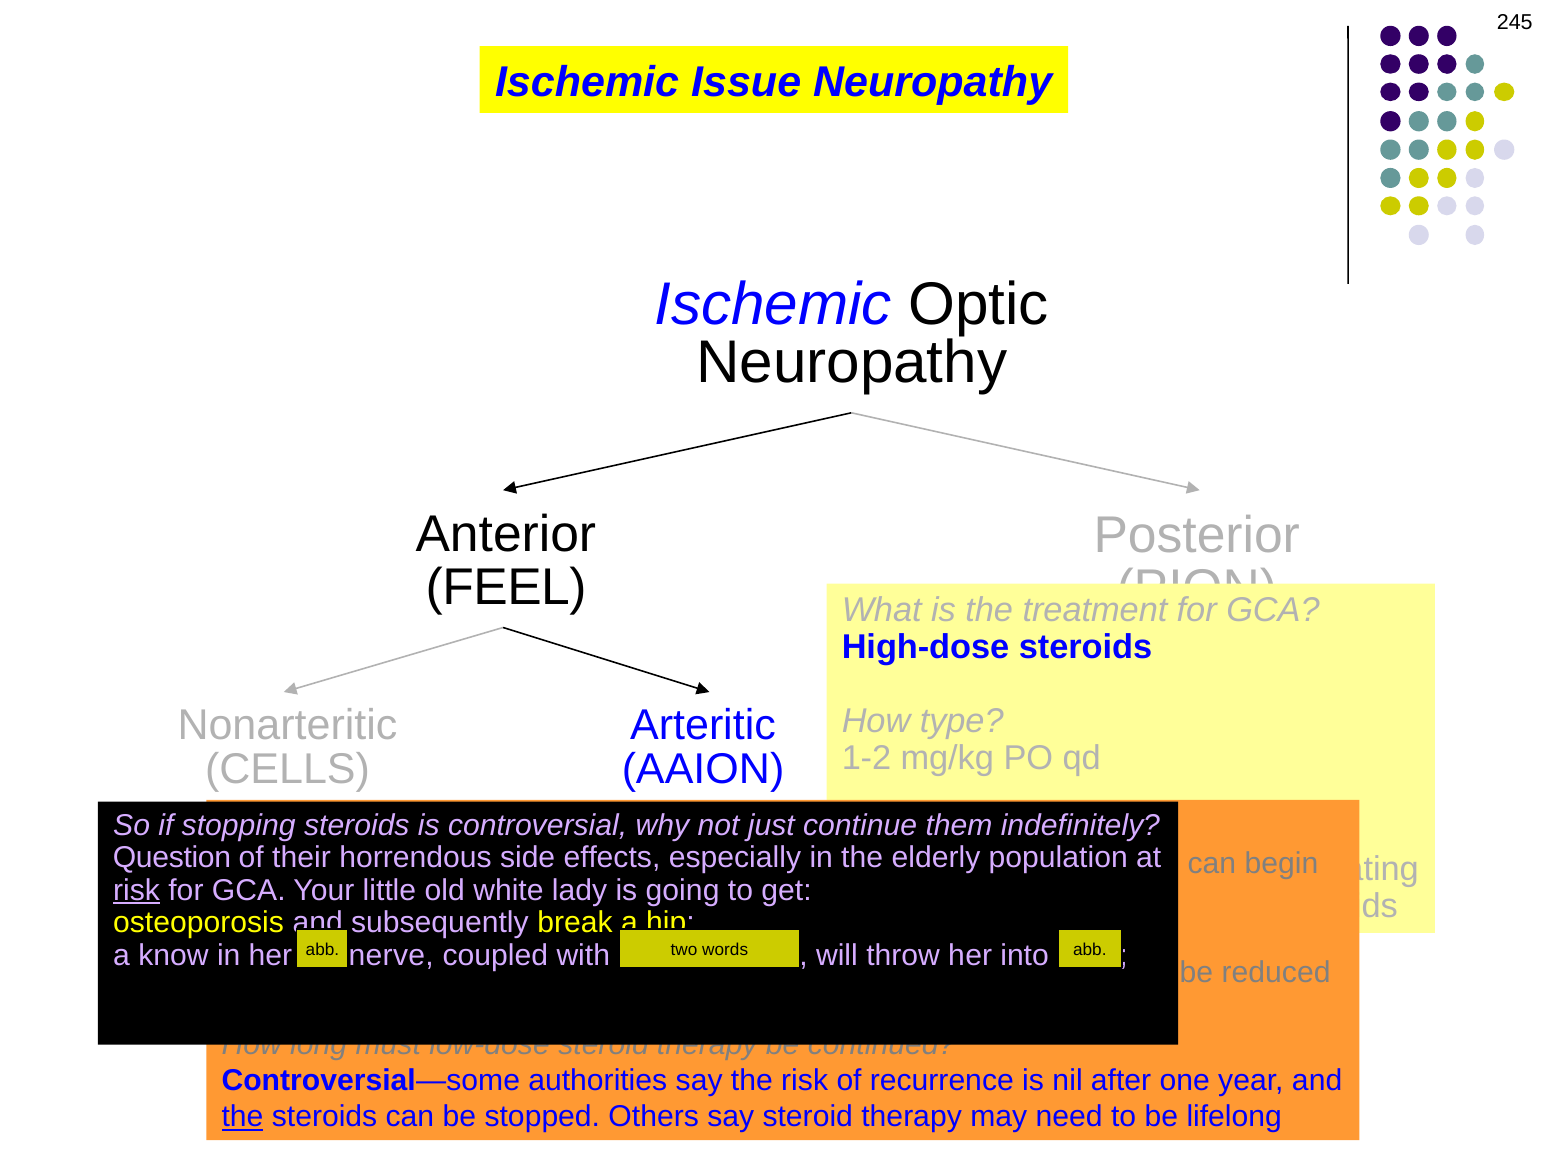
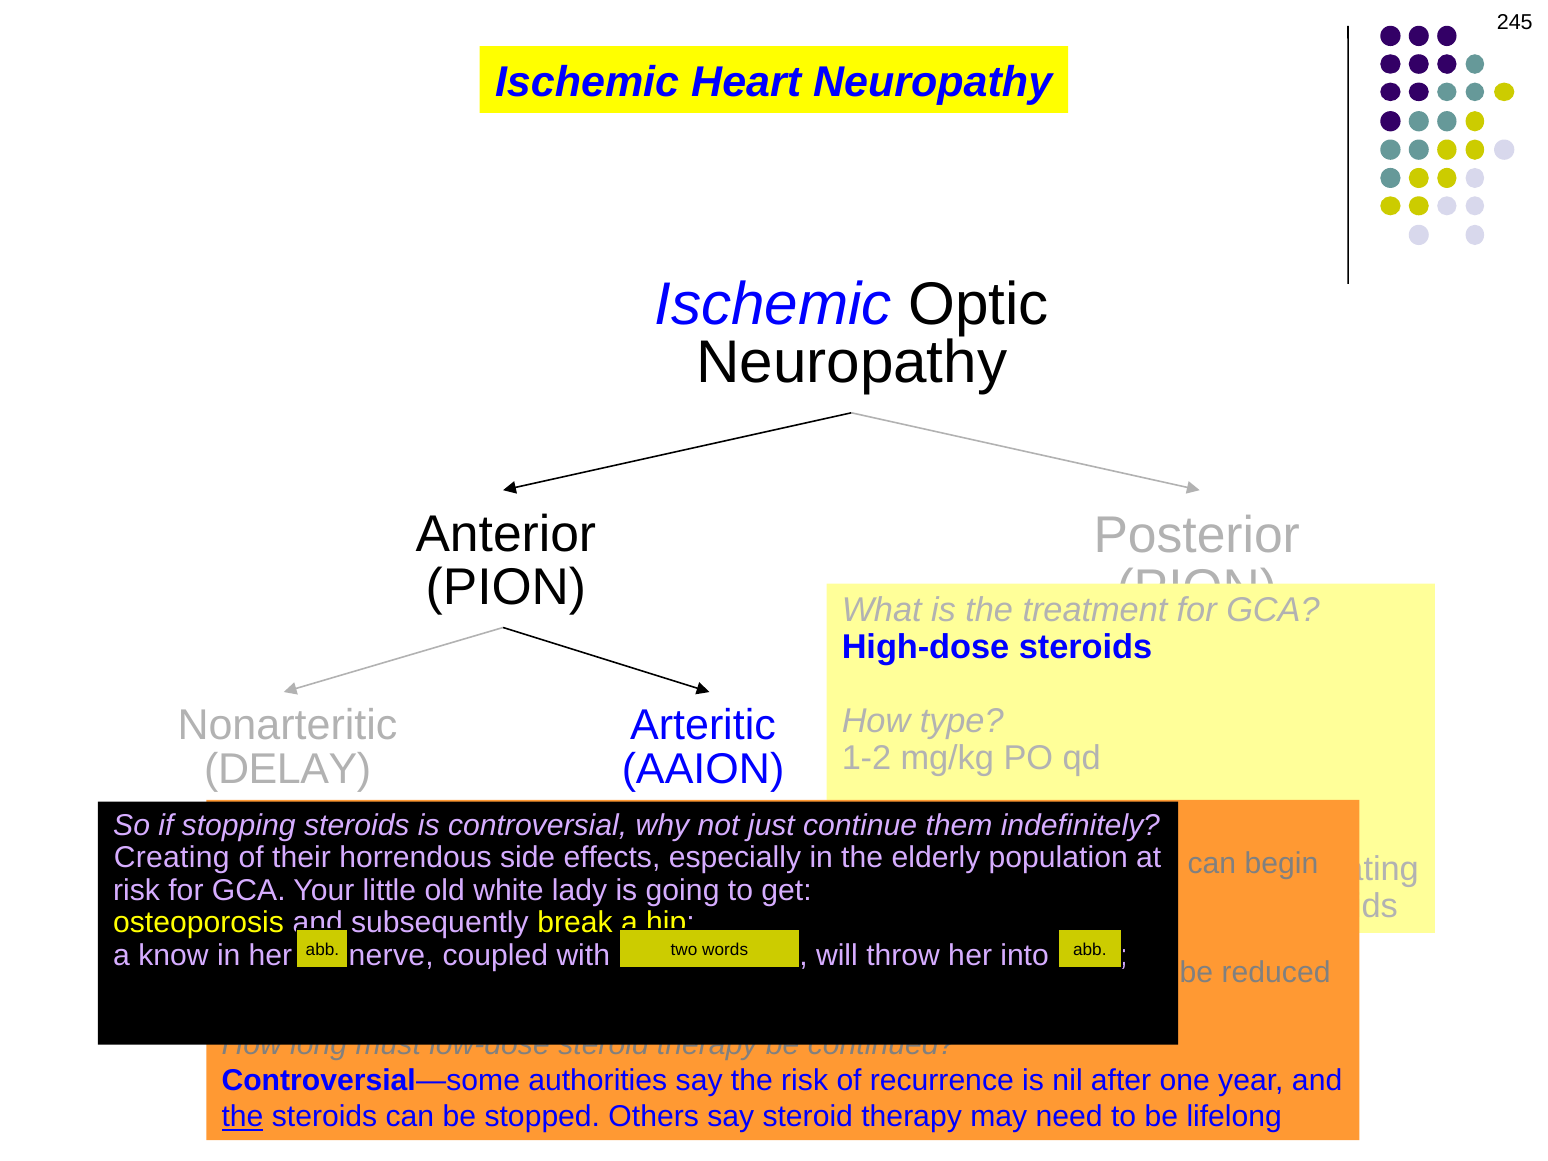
Issue: Issue -> Heart
FEEL at (506, 588): FEEL -> PION
CELLS: CELLS -> DELAY
Question: Question -> Creating
risk at (137, 890) underline: present -> none
